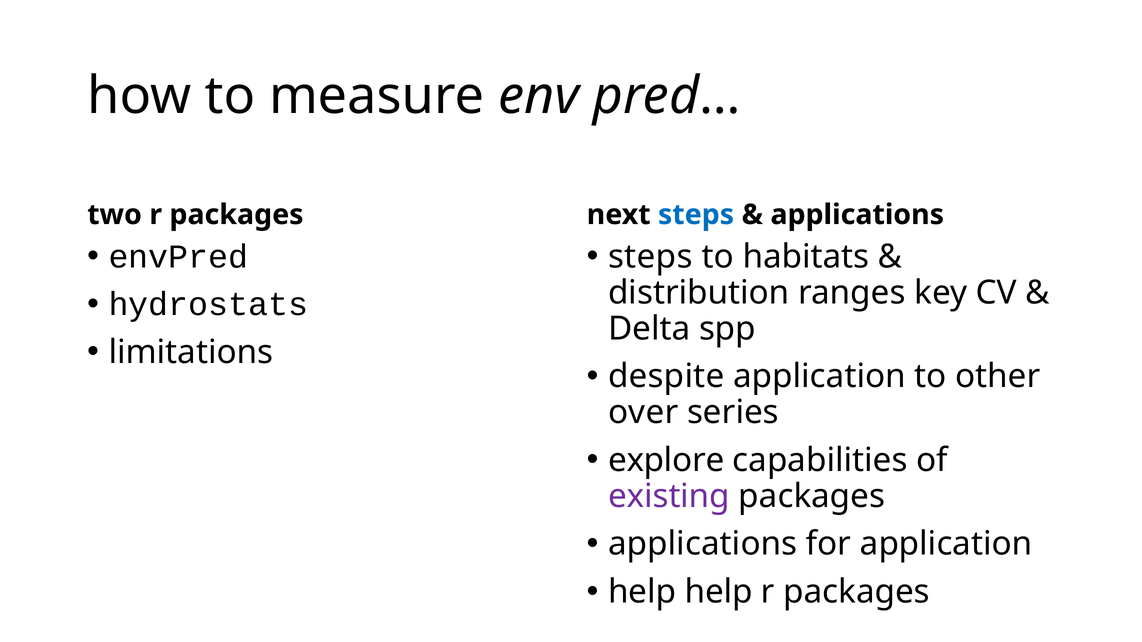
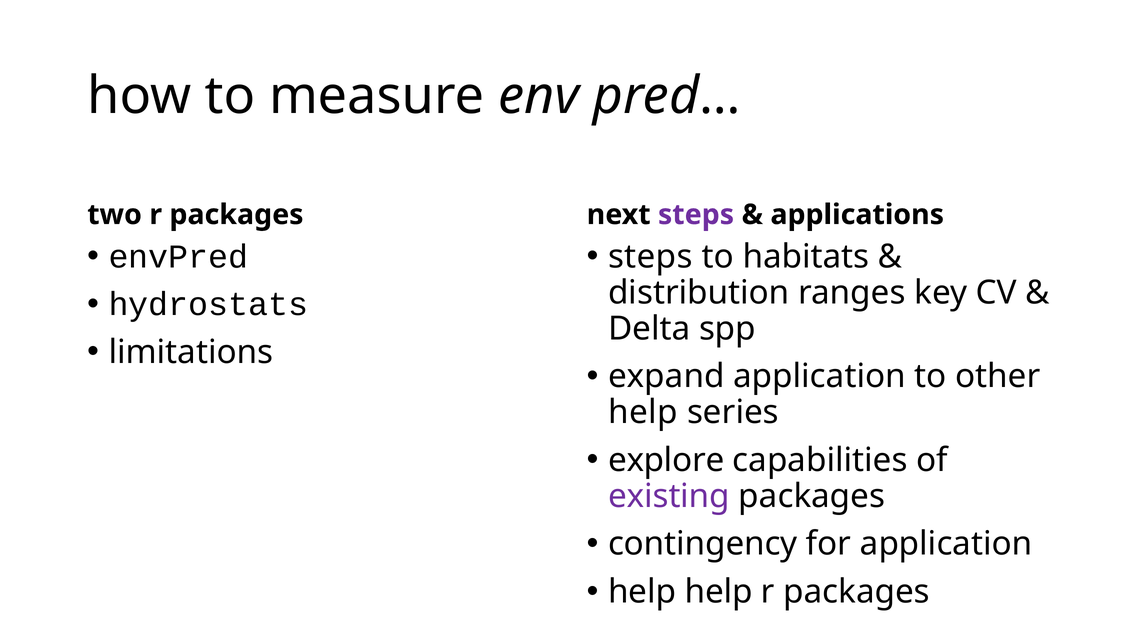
steps at (696, 215) colour: blue -> purple
despite: despite -> expand
over at (643, 413): over -> help
applications at (703, 544): applications -> contingency
